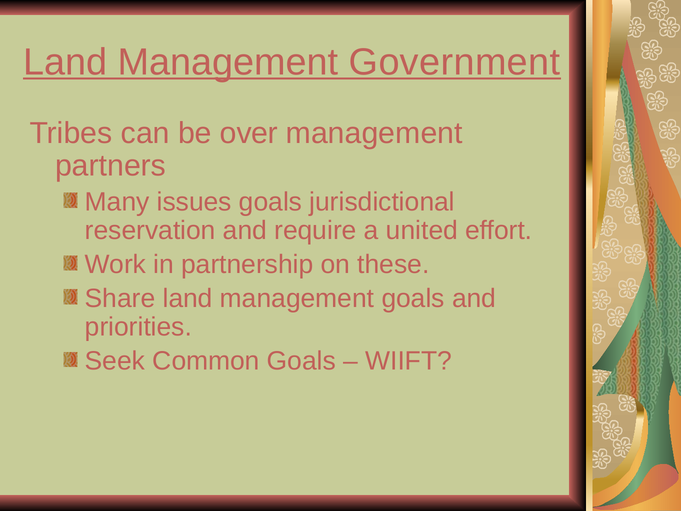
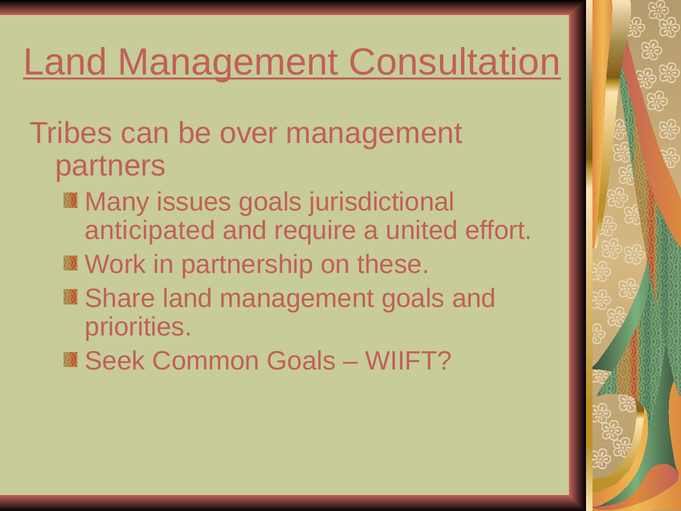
Government: Government -> Consultation
reservation: reservation -> anticipated
